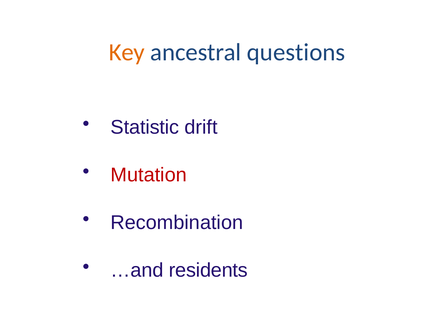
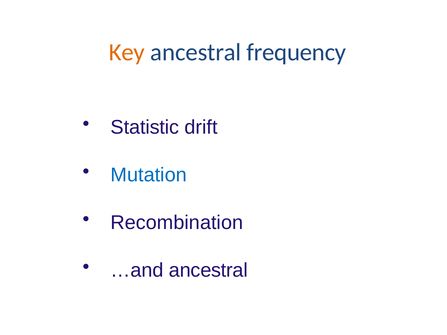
questions: questions -> frequency
Mutation colour: red -> blue
…and residents: residents -> ancestral
